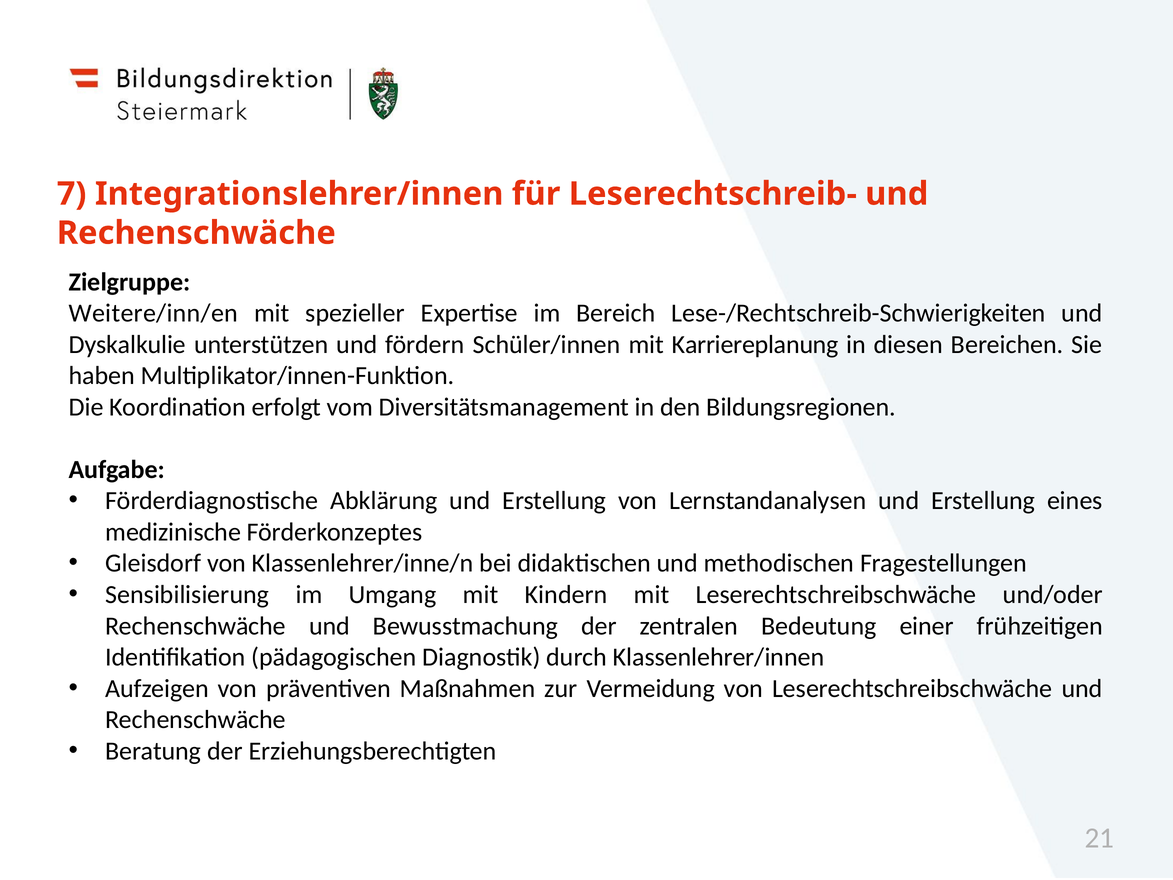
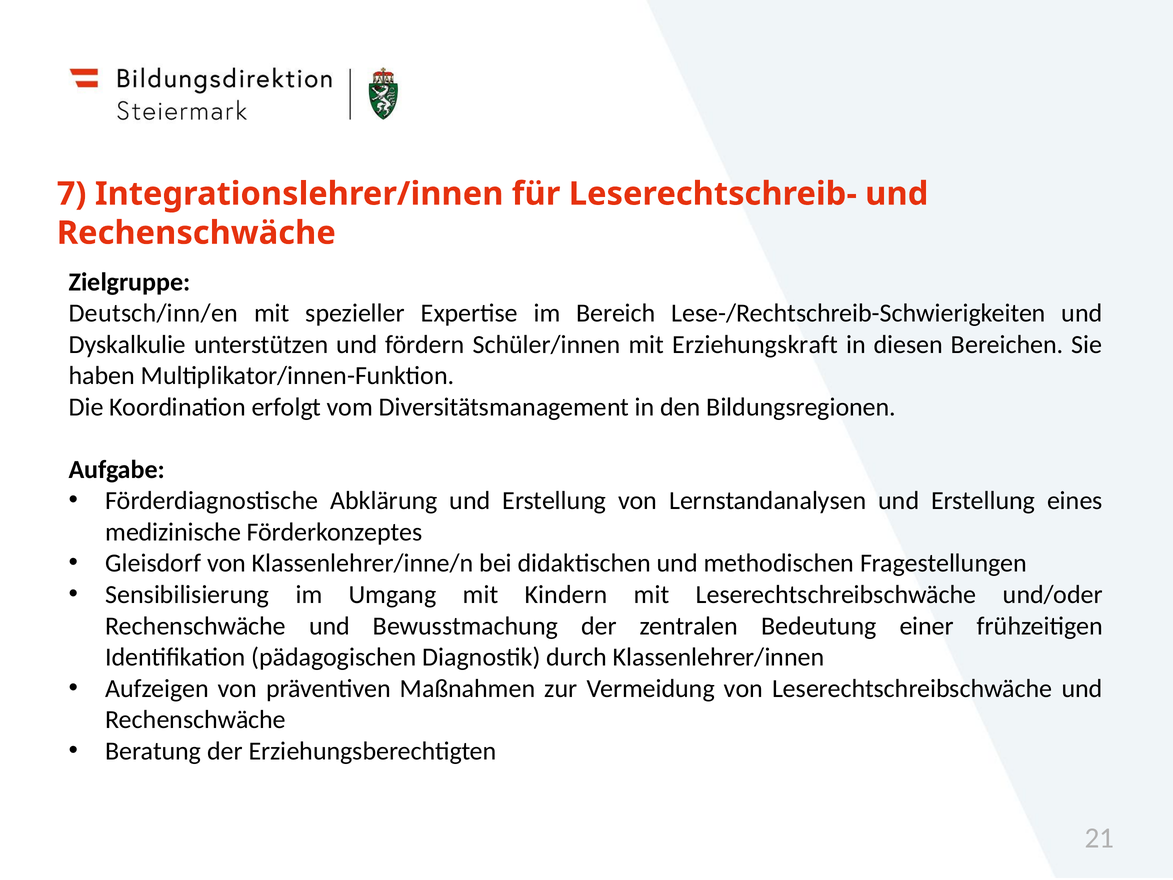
Weitere/inn/en: Weitere/inn/en -> Deutsch/inn/en
Karriereplanung: Karriereplanung -> Erziehungskraft
